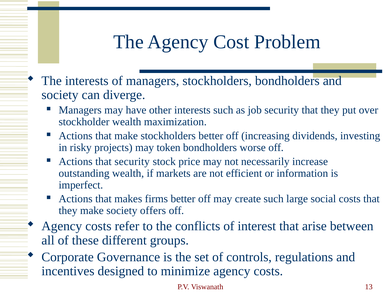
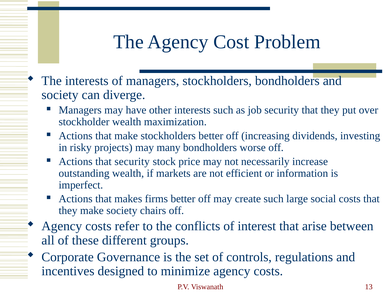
token: token -> many
offers: offers -> chairs
